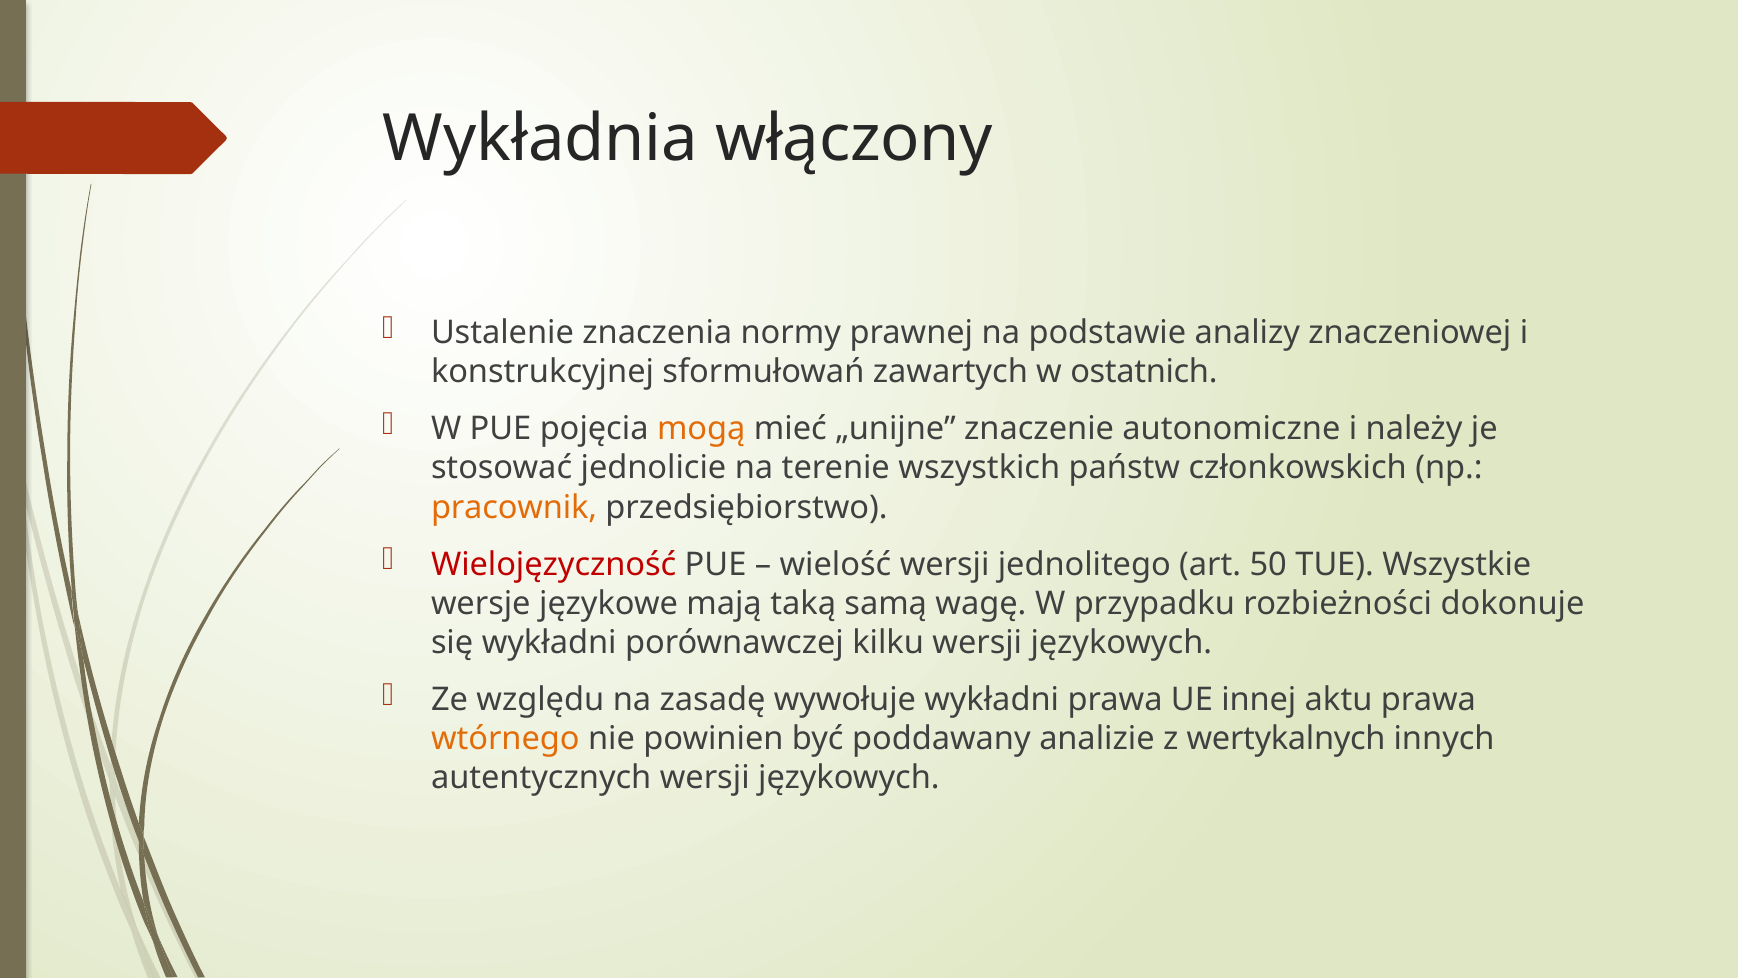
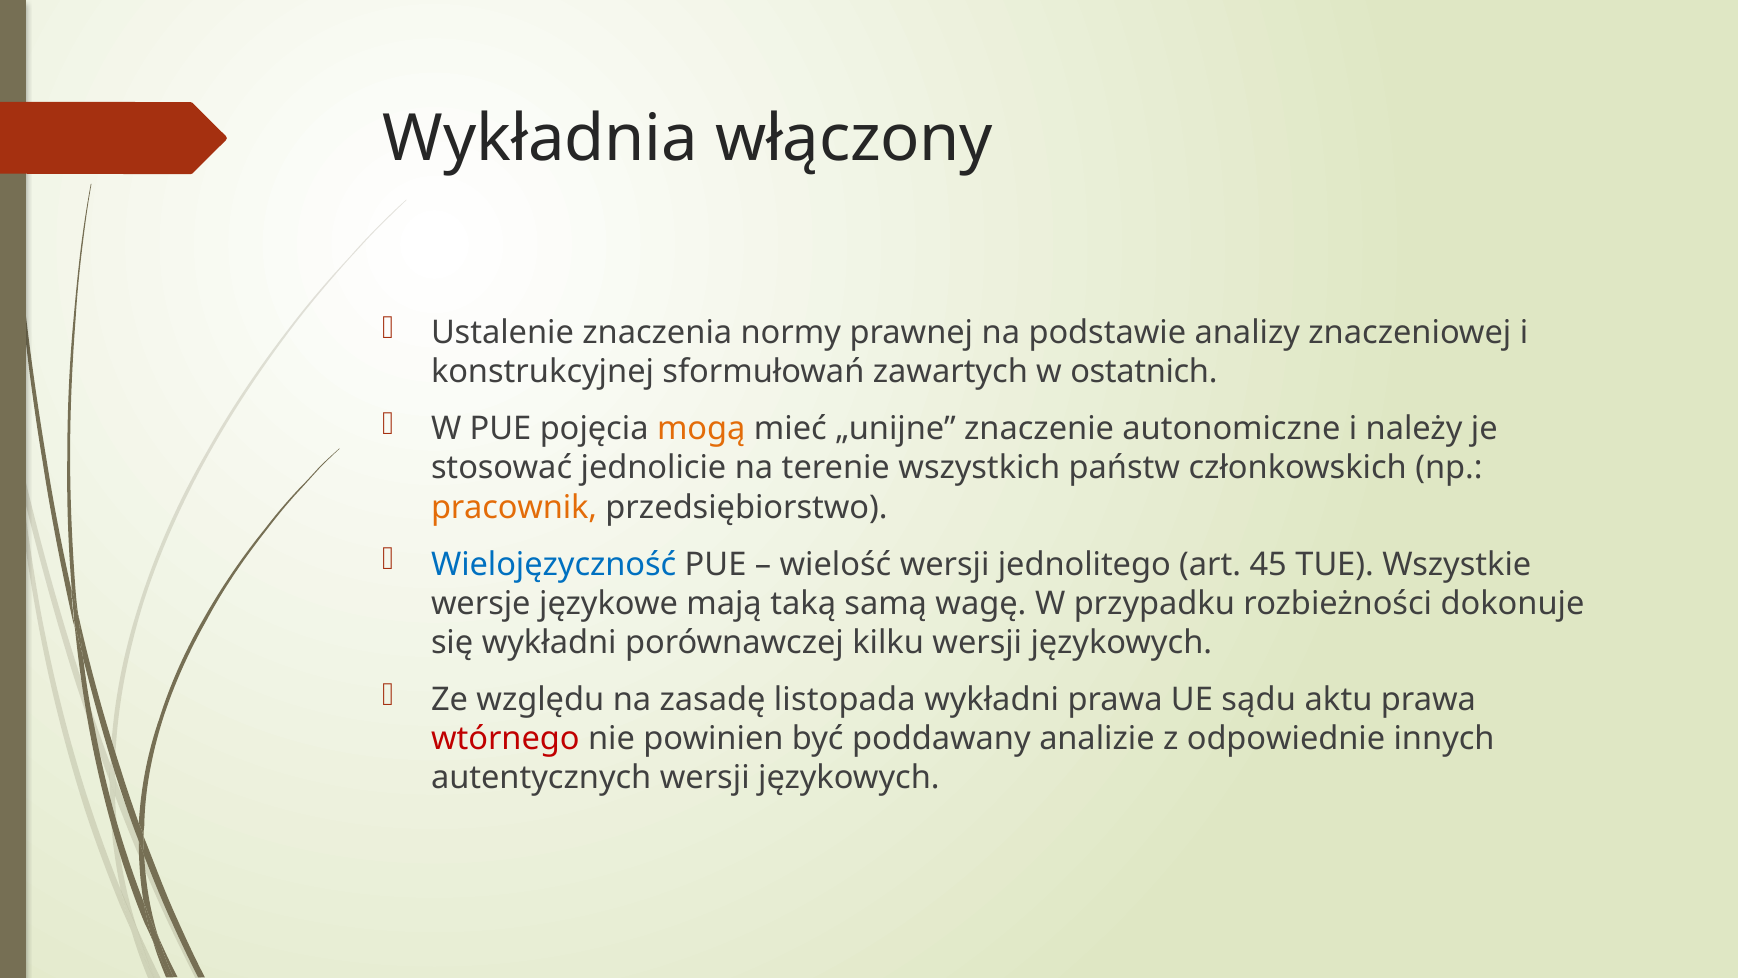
Wielojęzyczność colour: red -> blue
50: 50 -> 45
wywołuje: wywołuje -> listopada
innej: innej -> sądu
wtórnego colour: orange -> red
wertykalnych: wertykalnych -> odpowiednie
